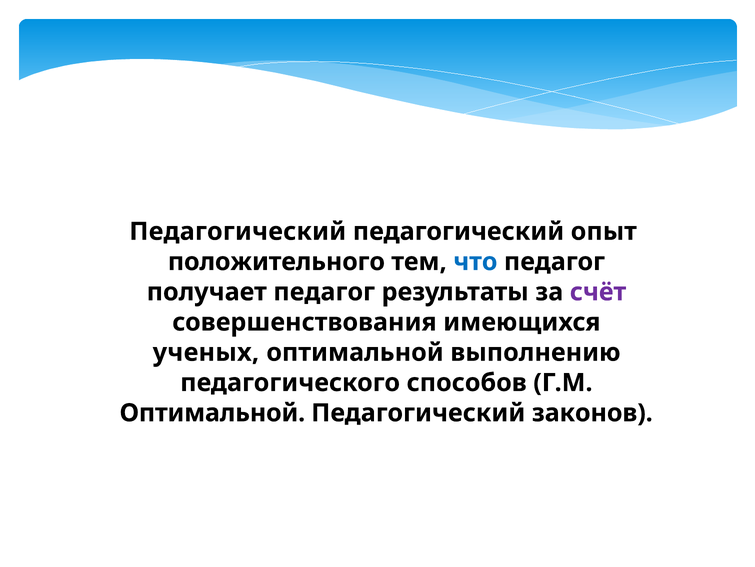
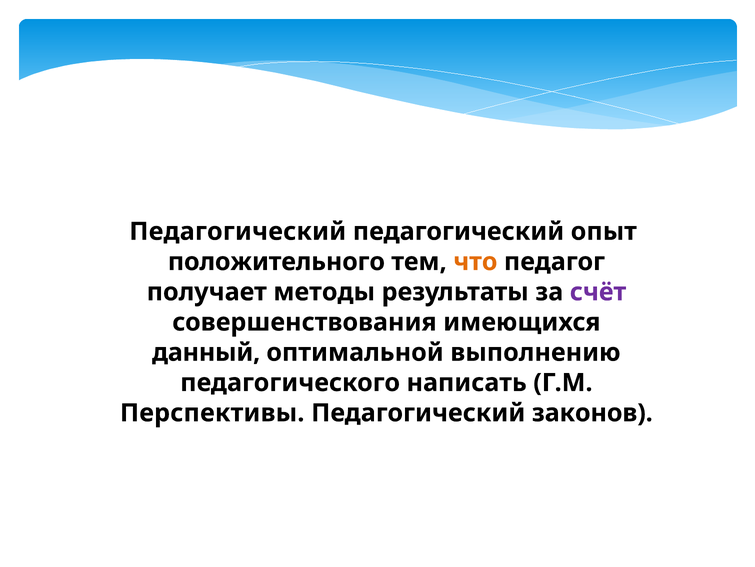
что colour: blue -> orange
получает педагог: педагог -> методы
ученых: ученых -> данный
способов: способов -> написать
Оптимальной at (212, 412): Оптимальной -> Перспективы
